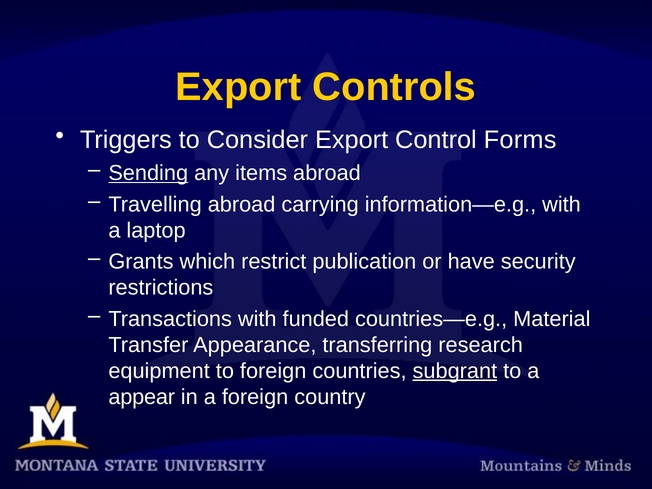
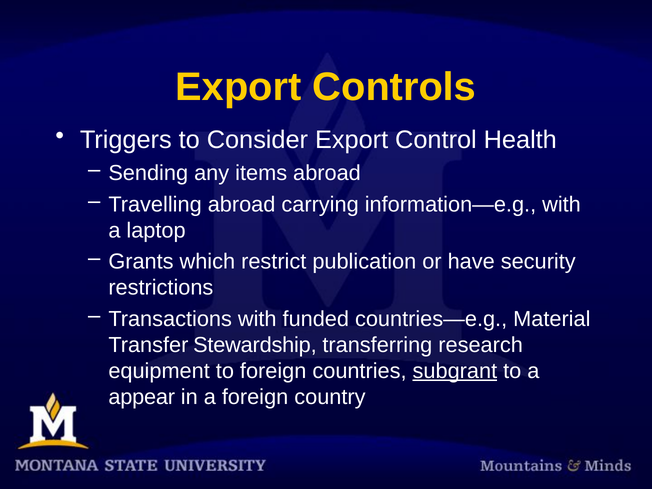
Forms: Forms -> Health
Sending underline: present -> none
Appearance: Appearance -> Stewardship
